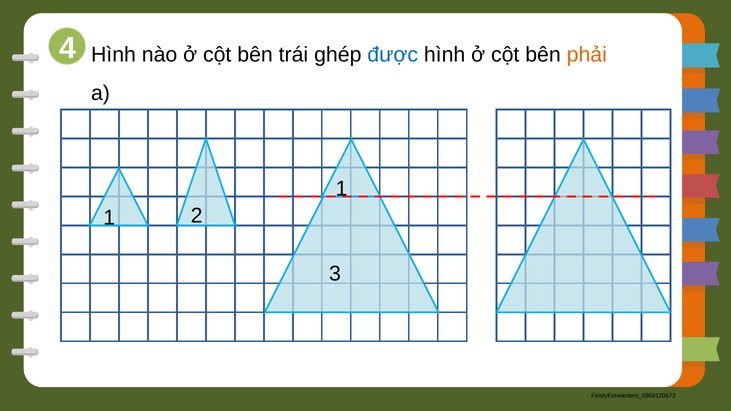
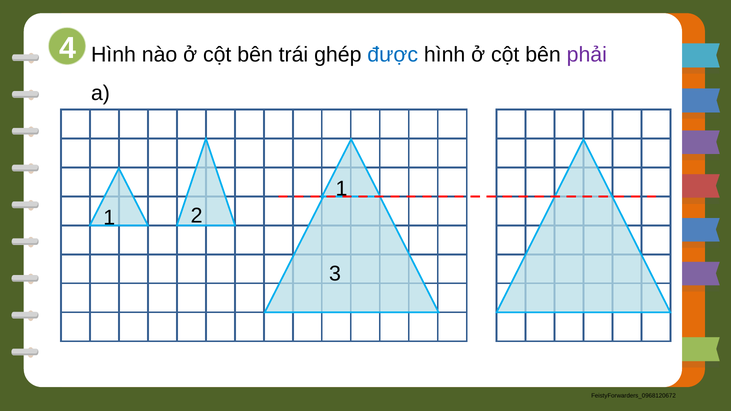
phải colour: orange -> purple
